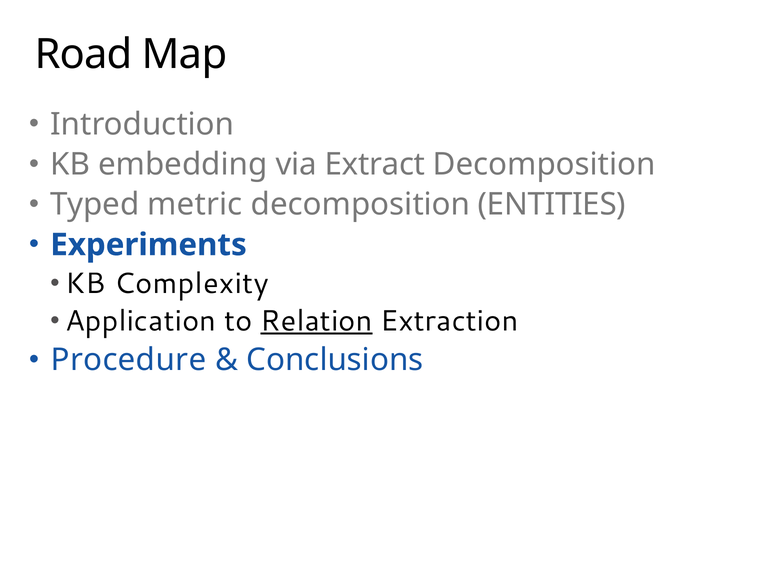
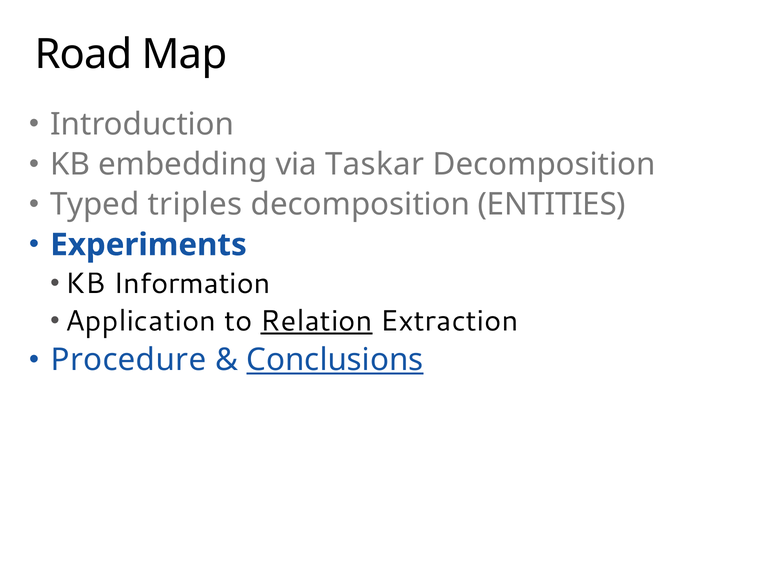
Extract: Extract -> Taskar
metric: metric -> triples
Complexity: Complexity -> Information
Conclusions underline: none -> present
